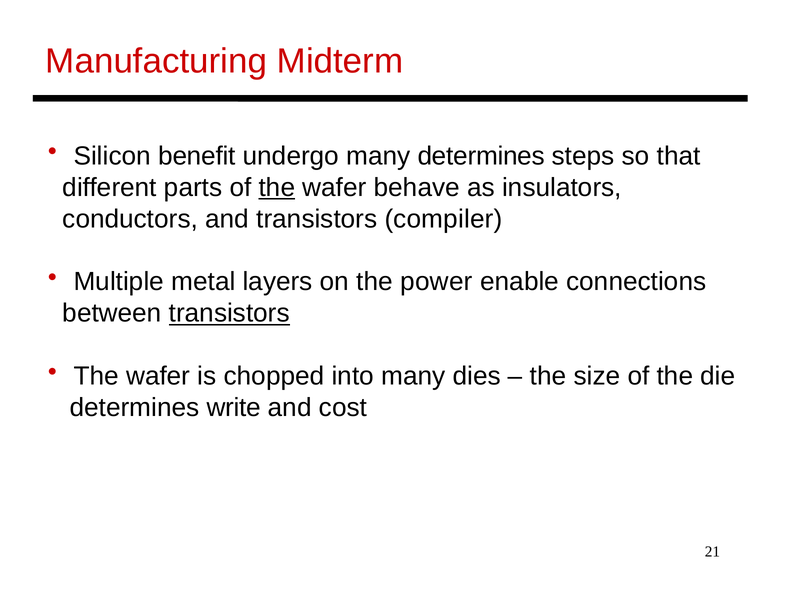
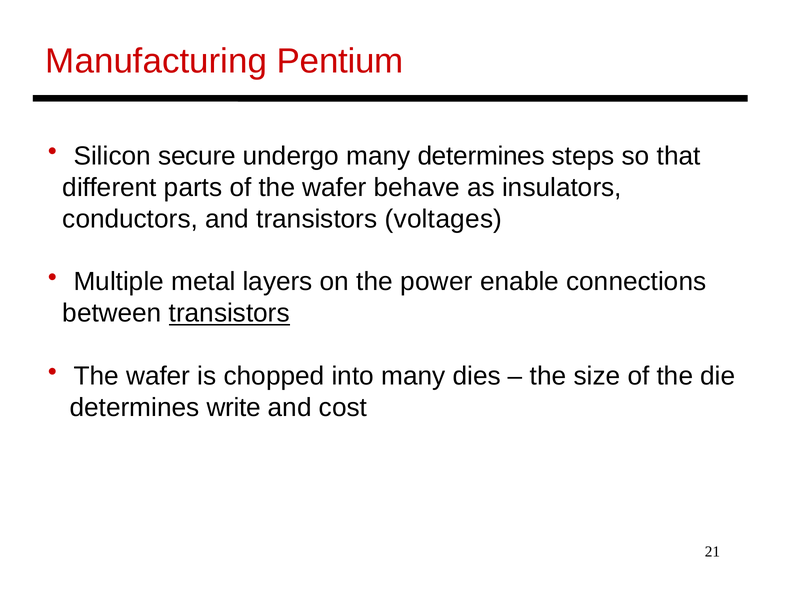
Midterm: Midterm -> Pentium
benefit: benefit -> secure
the at (277, 188) underline: present -> none
compiler: compiler -> voltages
